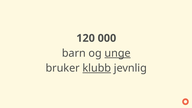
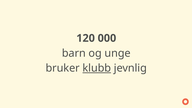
unge underline: present -> none
